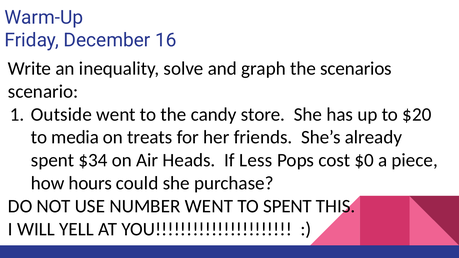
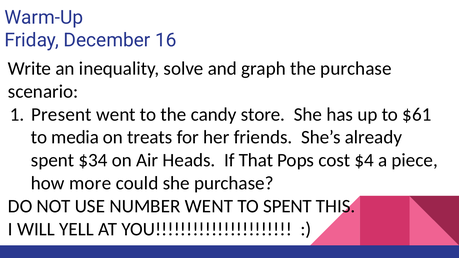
the scenarios: scenarios -> purchase
Outside: Outside -> Present
$20: $20 -> $61
Less: Less -> That
$0: $0 -> $4
hours: hours -> more
